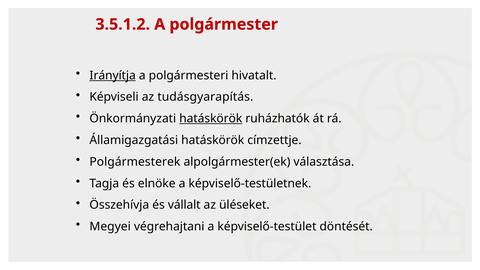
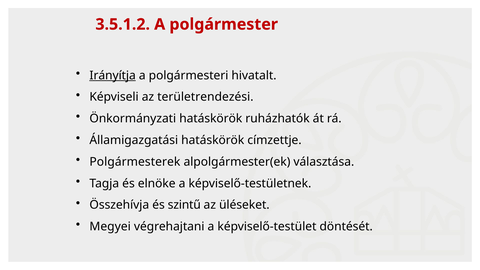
tudásgyarapítás: tudásgyarapítás -> területrendezési
hatáskörök at (211, 119) underline: present -> none
vállalt: vállalt -> szintű
